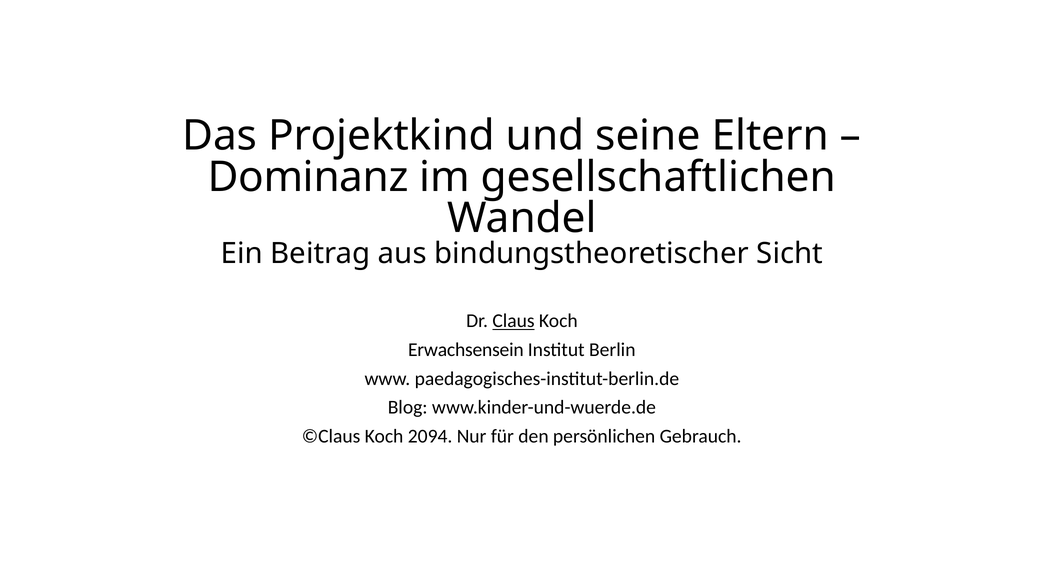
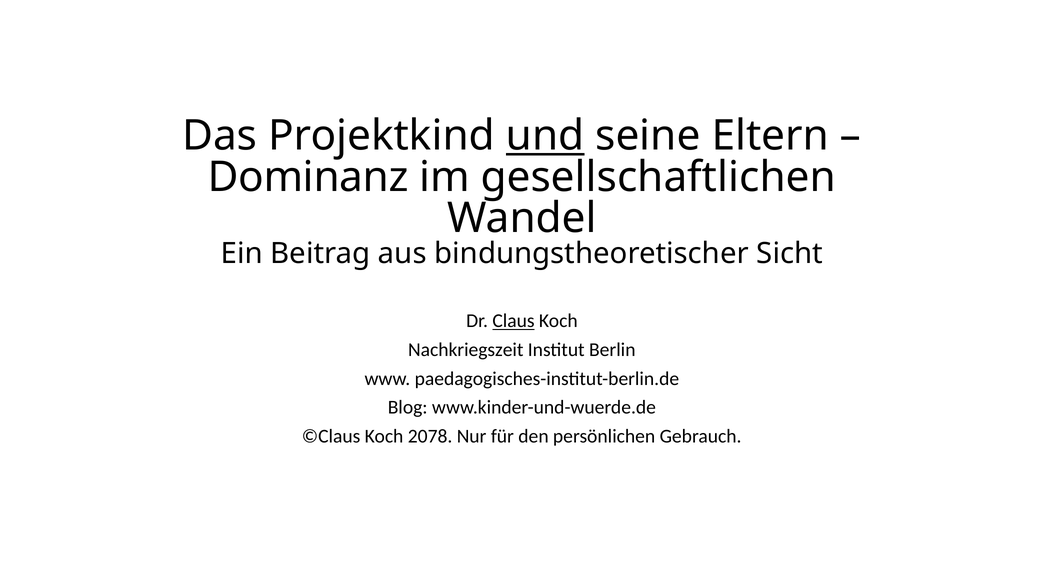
und underline: none -> present
Erwachsensein: Erwachsensein -> Nachkriegszeit
2094: 2094 -> 2078
